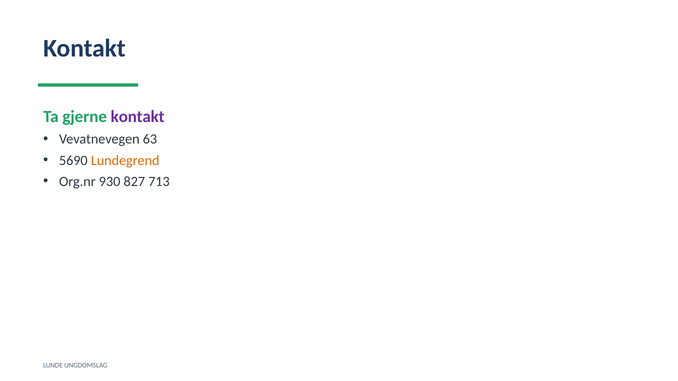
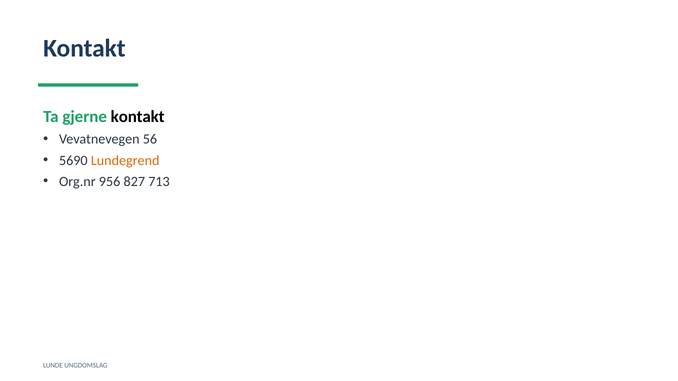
kontakt at (138, 117) colour: purple -> black
63: 63 -> 56
930: 930 -> 956
